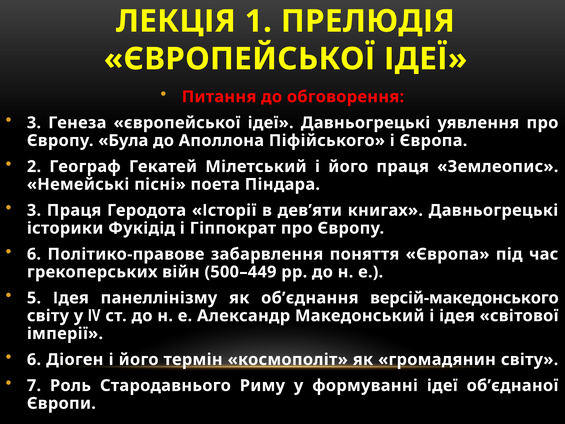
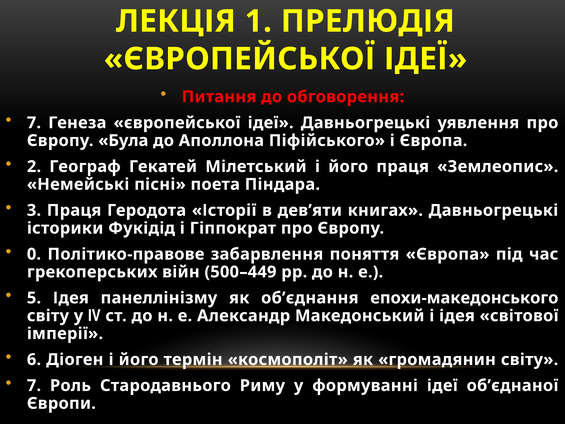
3 at (34, 123): 3 -> 7
6 at (34, 254): 6 -> 0
версій-македонського: версій-македонського -> епохи-македонського
